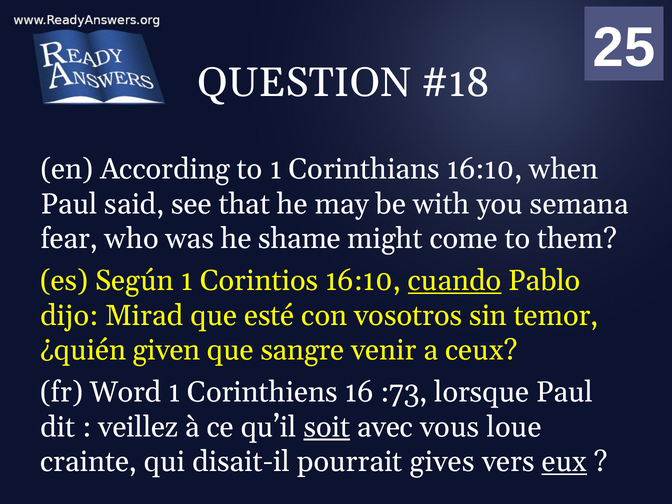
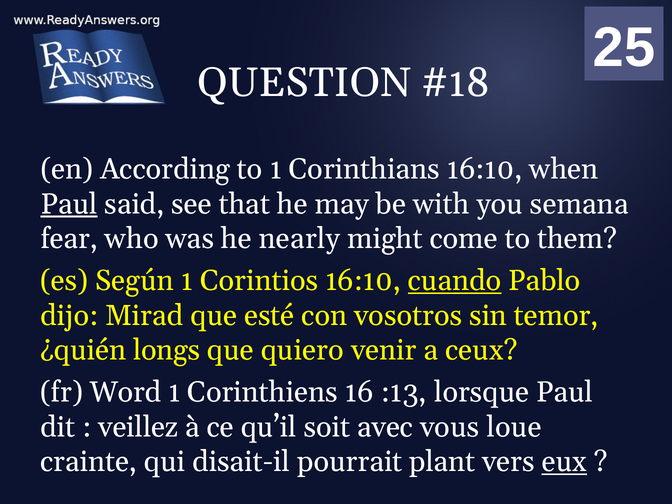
Paul at (69, 204) underline: none -> present
shame: shame -> nearly
given: given -> longs
sangre: sangre -> quiero
:73: :73 -> :13
soit underline: present -> none
gives: gives -> plant
